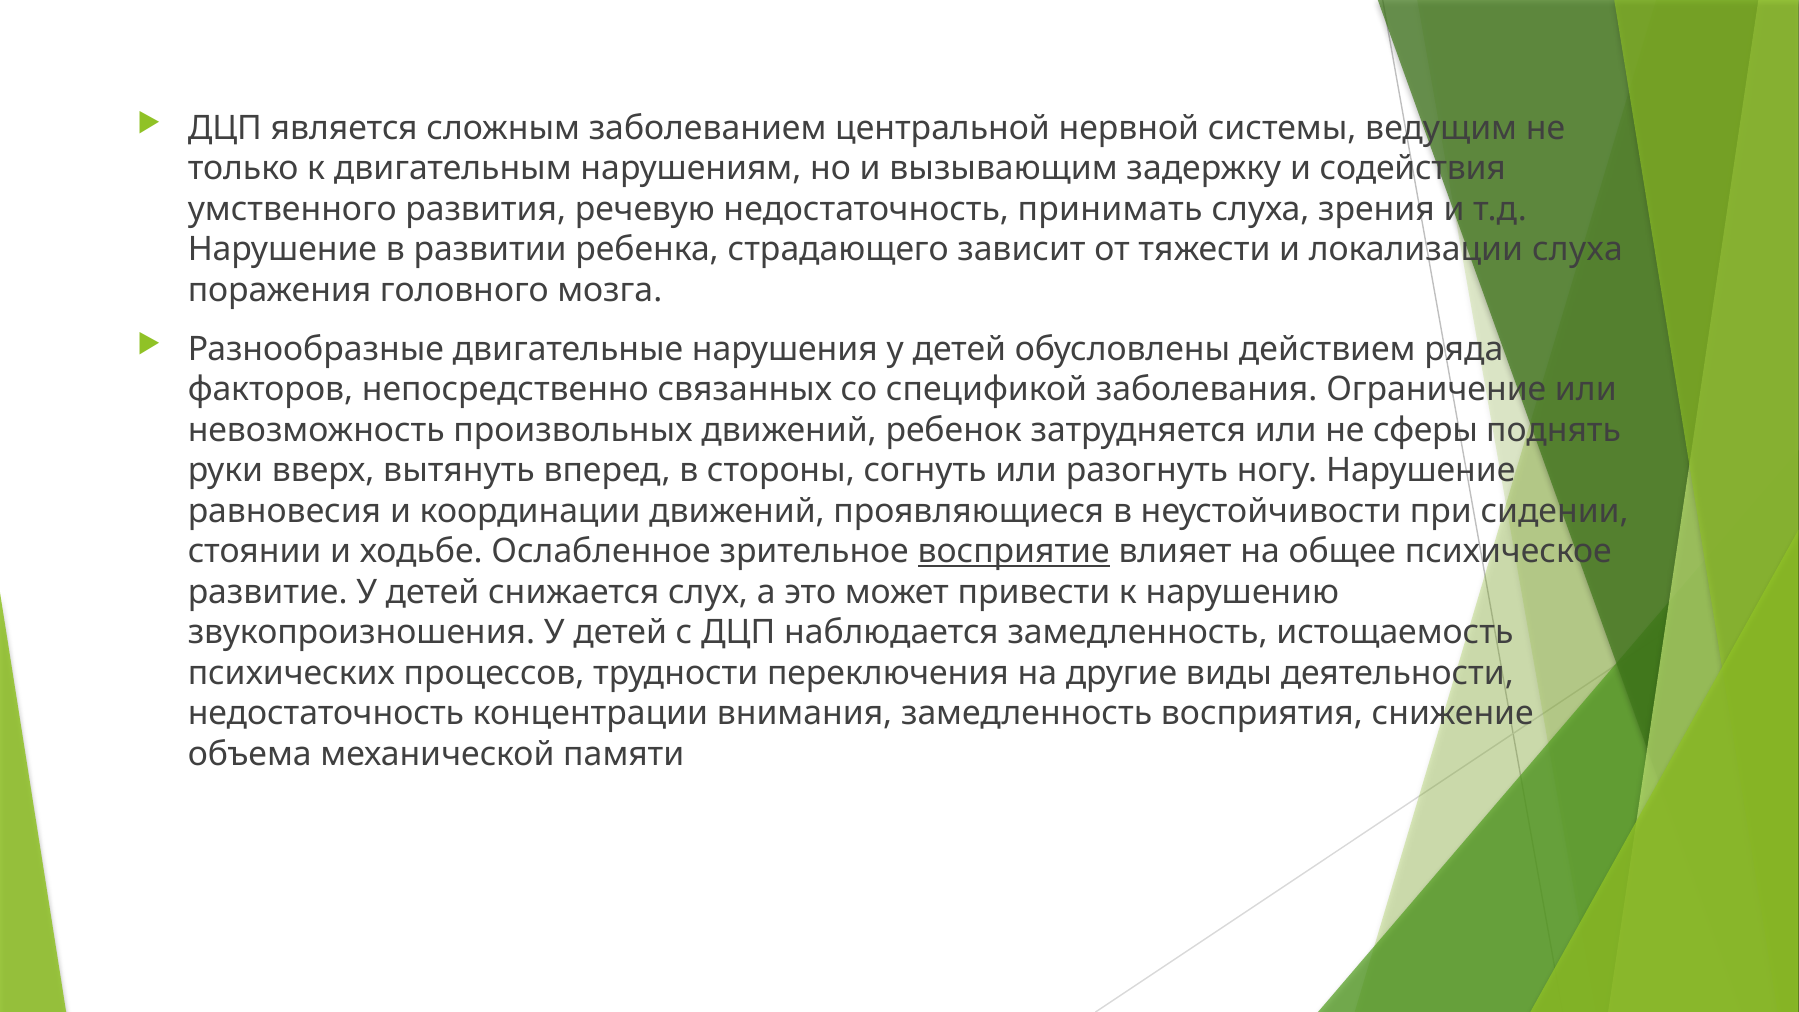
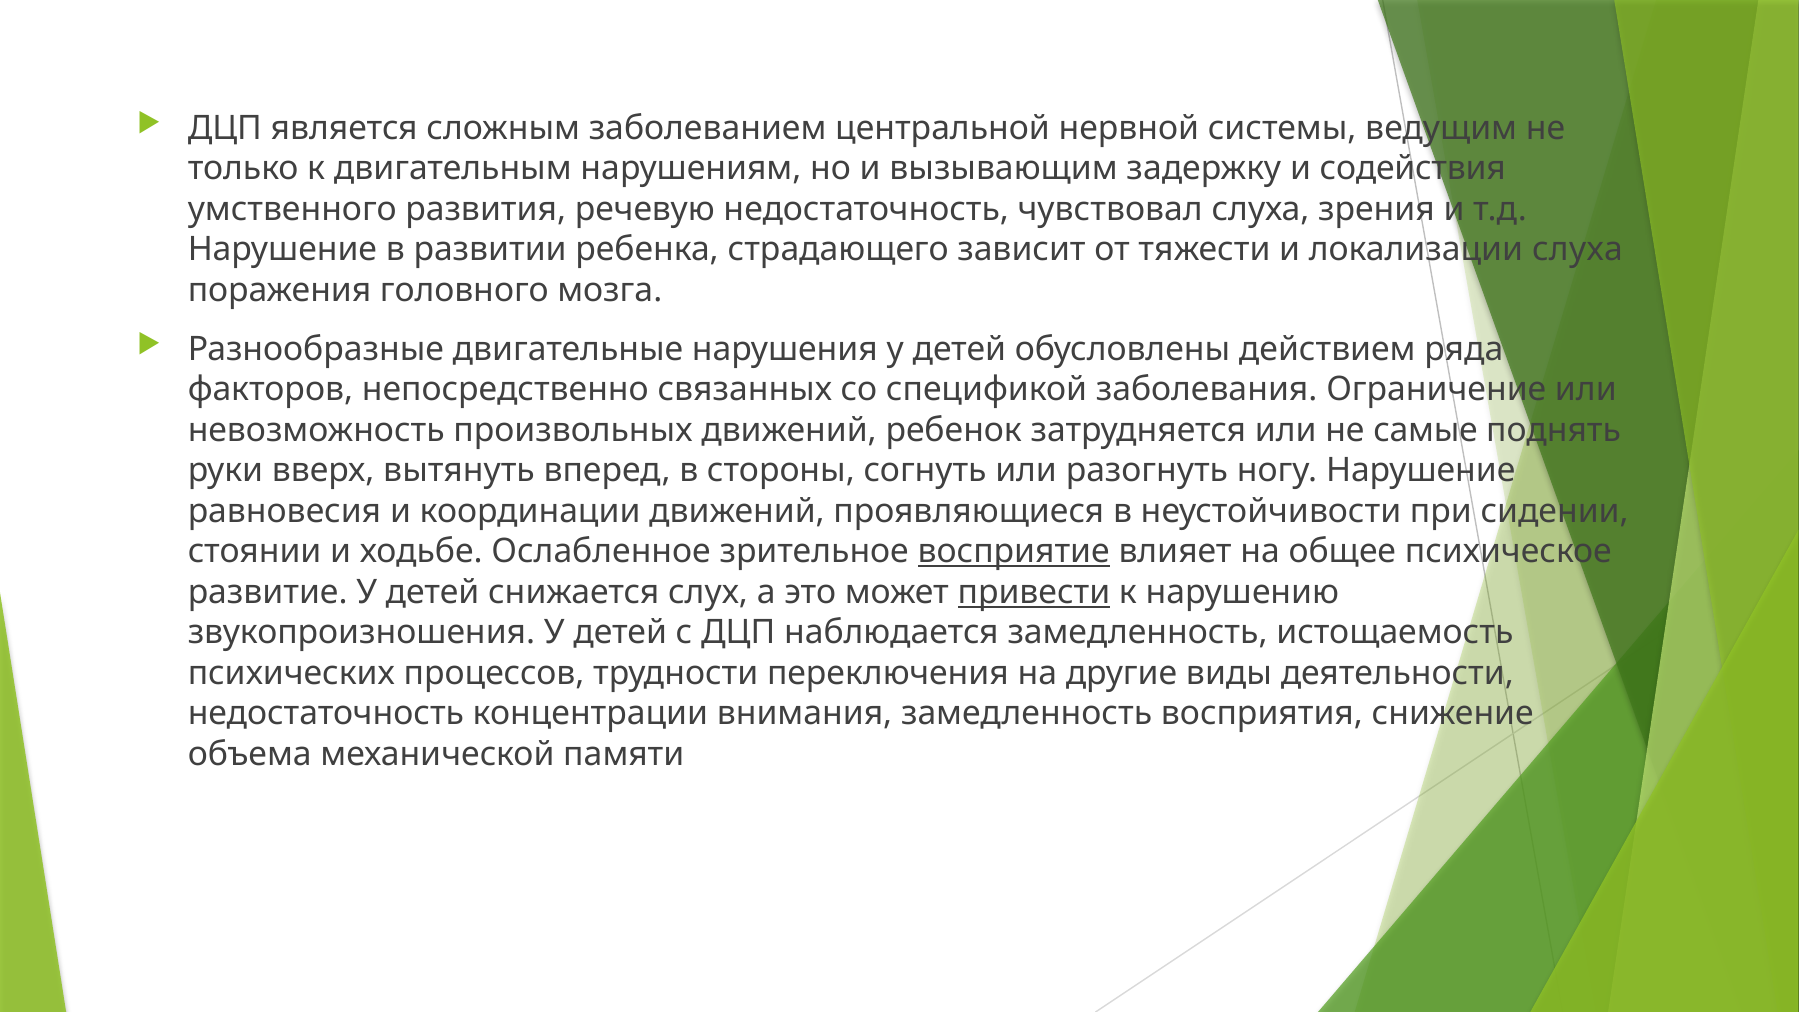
принимать: принимать -> чувствовал
сферы: сферы -> самые
привести underline: none -> present
